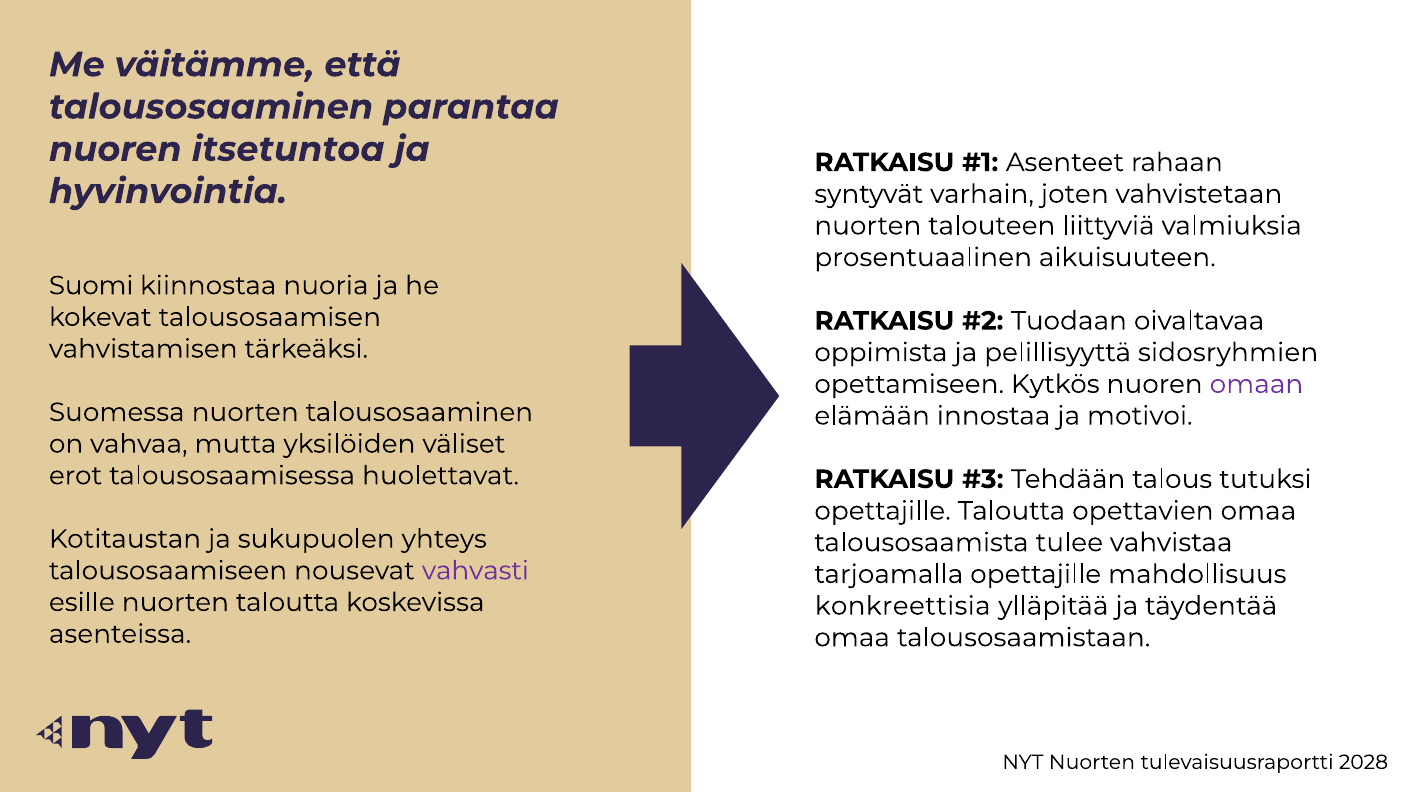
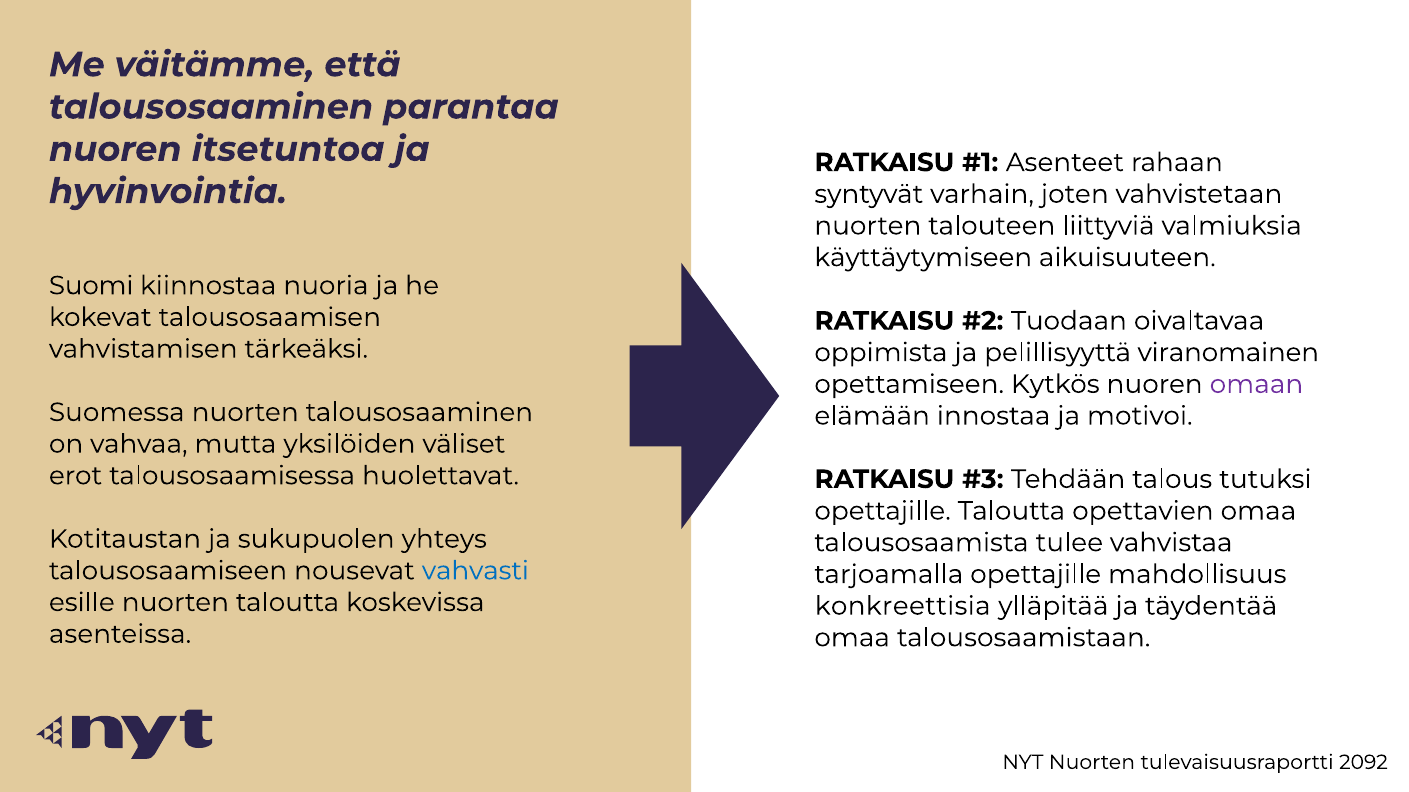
prosentuaalinen: prosentuaalinen -> käyttäytymiseen
sidosryhmien: sidosryhmien -> viranomainen
vahvasti colour: purple -> blue
2028: 2028 -> 2092
